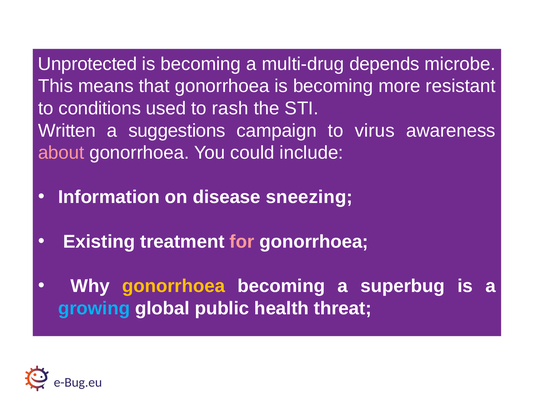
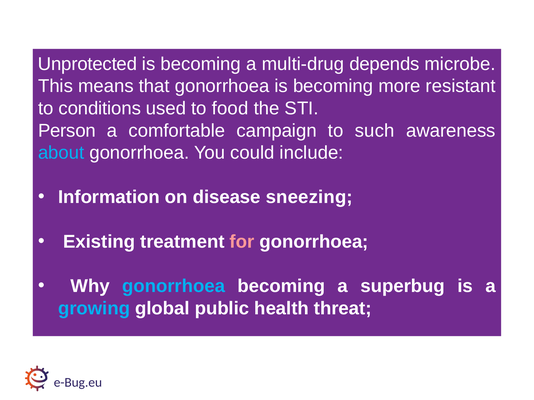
rash: rash -> food
Written: Written -> Person
suggestions: suggestions -> comfortable
virus: virus -> such
about colour: pink -> light blue
gonorrhoea at (174, 286) colour: yellow -> light blue
